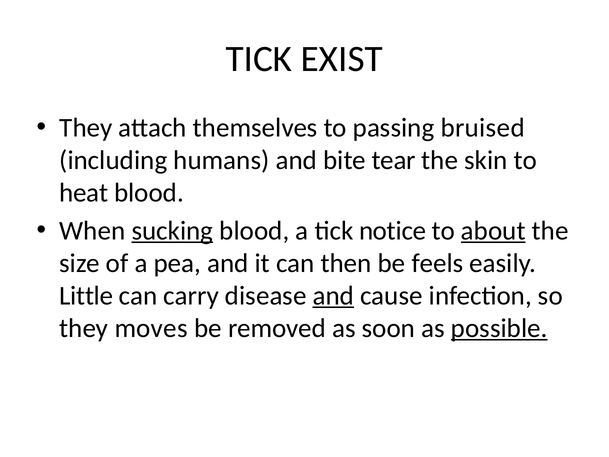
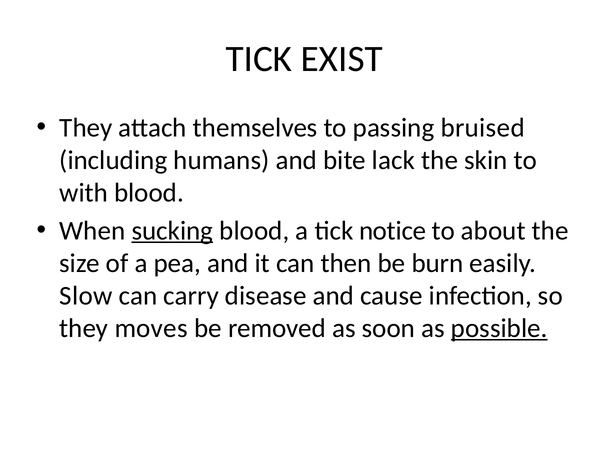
tear: tear -> lack
heat: heat -> with
about underline: present -> none
feels: feels -> burn
Little: Little -> Slow
and at (333, 296) underline: present -> none
